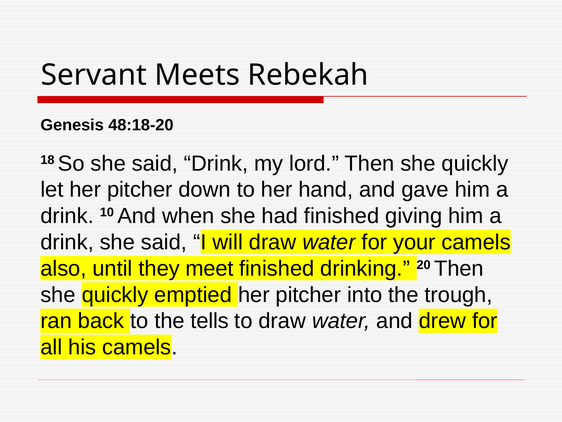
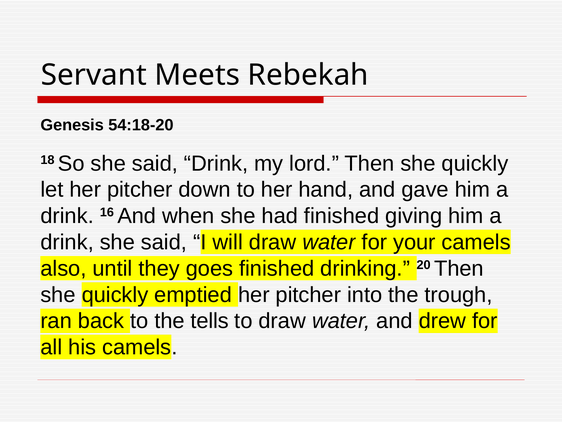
48:18-20: 48:18-20 -> 54:18-20
10: 10 -> 16
meet: meet -> goes
